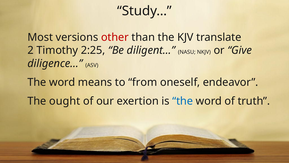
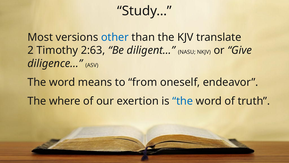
other colour: red -> blue
2:25: 2:25 -> 2:63
ought: ought -> where
